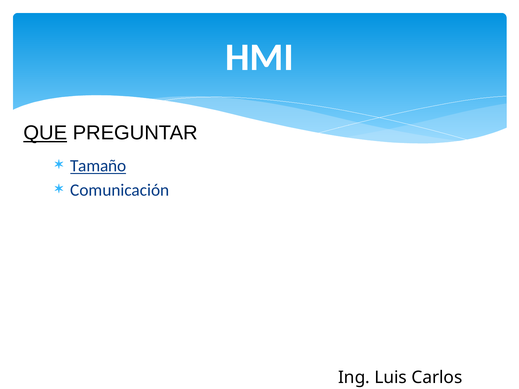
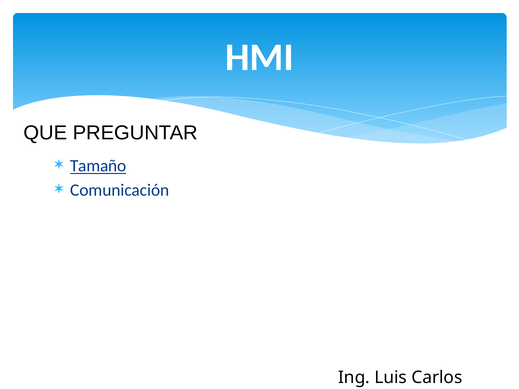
QUE underline: present -> none
